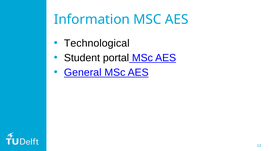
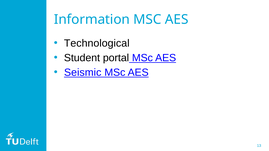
General: General -> Seismic
